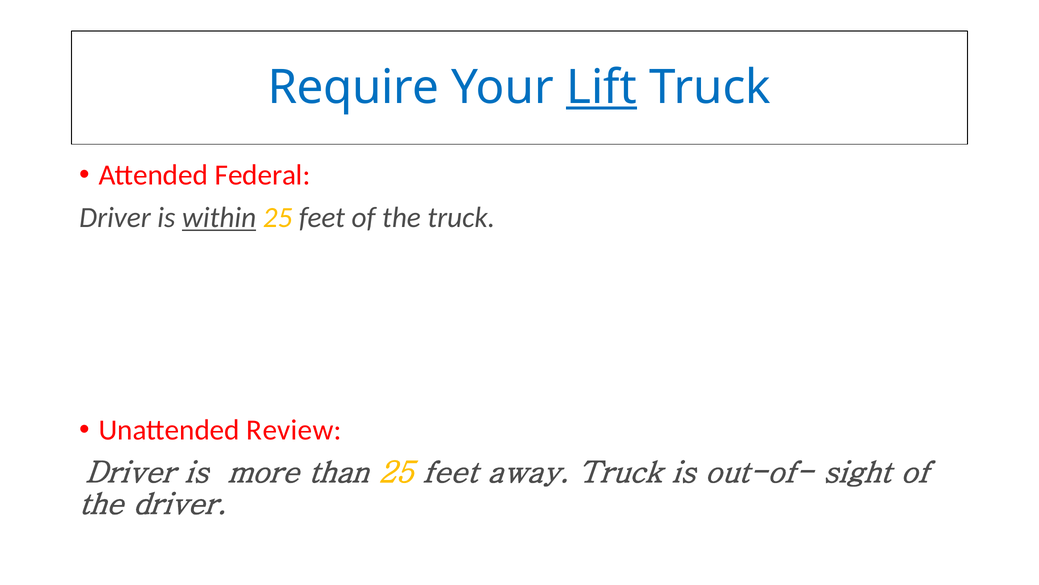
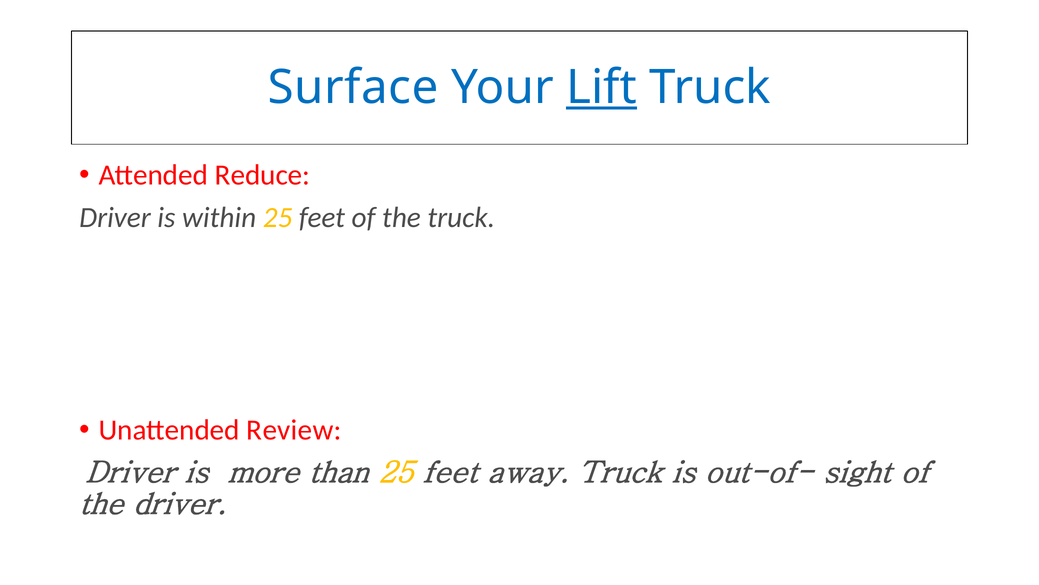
Require: Require -> Surface
Federal: Federal -> Reduce
within underline: present -> none
